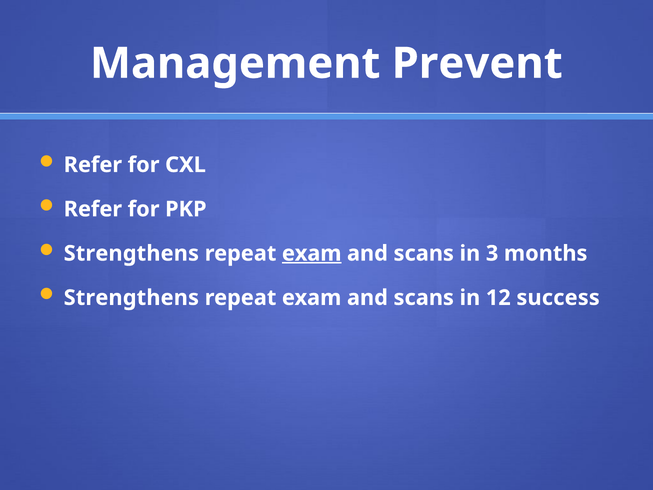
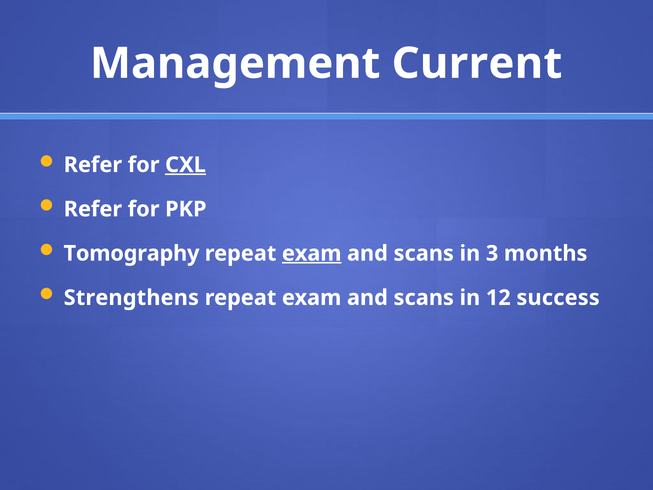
Prevent: Prevent -> Current
CXL underline: none -> present
Strengthens at (131, 253): Strengthens -> Tomography
